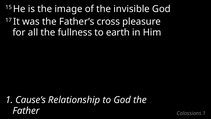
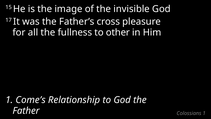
earth: earth -> other
Cause’s: Cause’s -> Come’s
